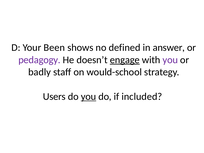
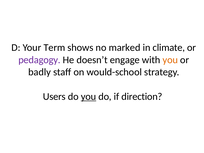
Been: Been -> Term
defined: defined -> marked
answer: answer -> climate
engage underline: present -> none
you at (170, 60) colour: purple -> orange
included: included -> direction
